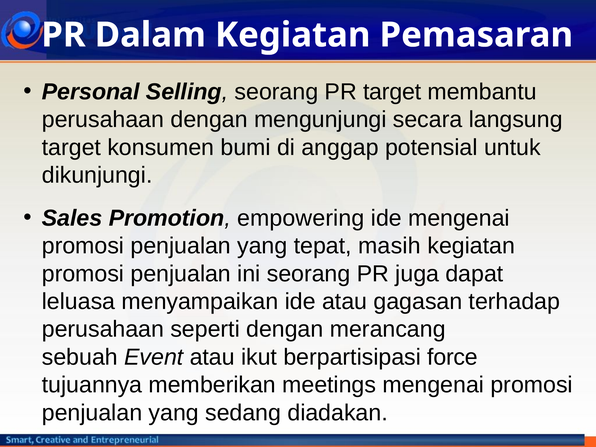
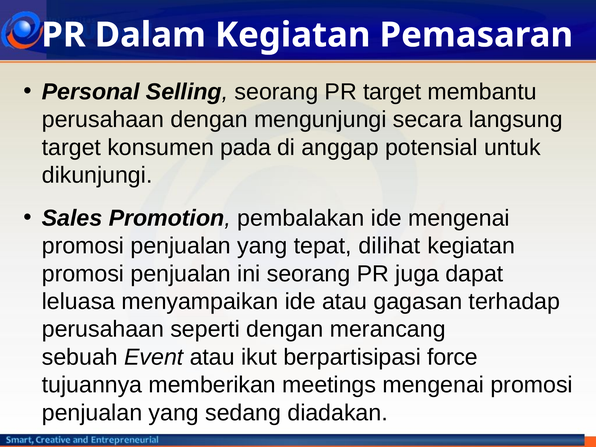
bumi: bumi -> pada
empowering: empowering -> pembalakan
masih: masih -> dilihat
